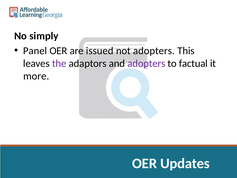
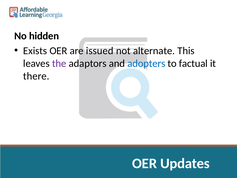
simply: simply -> hidden
Panel: Panel -> Exists
not adopters: adopters -> alternate
adopters at (146, 63) colour: purple -> blue
more: more -> there
